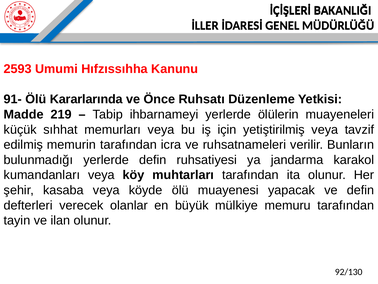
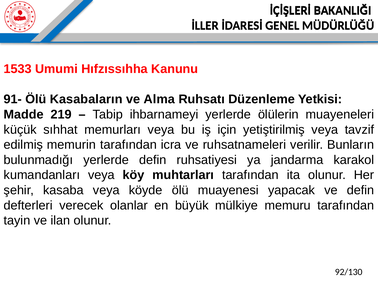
2593: 2593 -> 1533
Kararlarında: Kararlarında -> Kasabaların
Önce: Önce -> Alma
